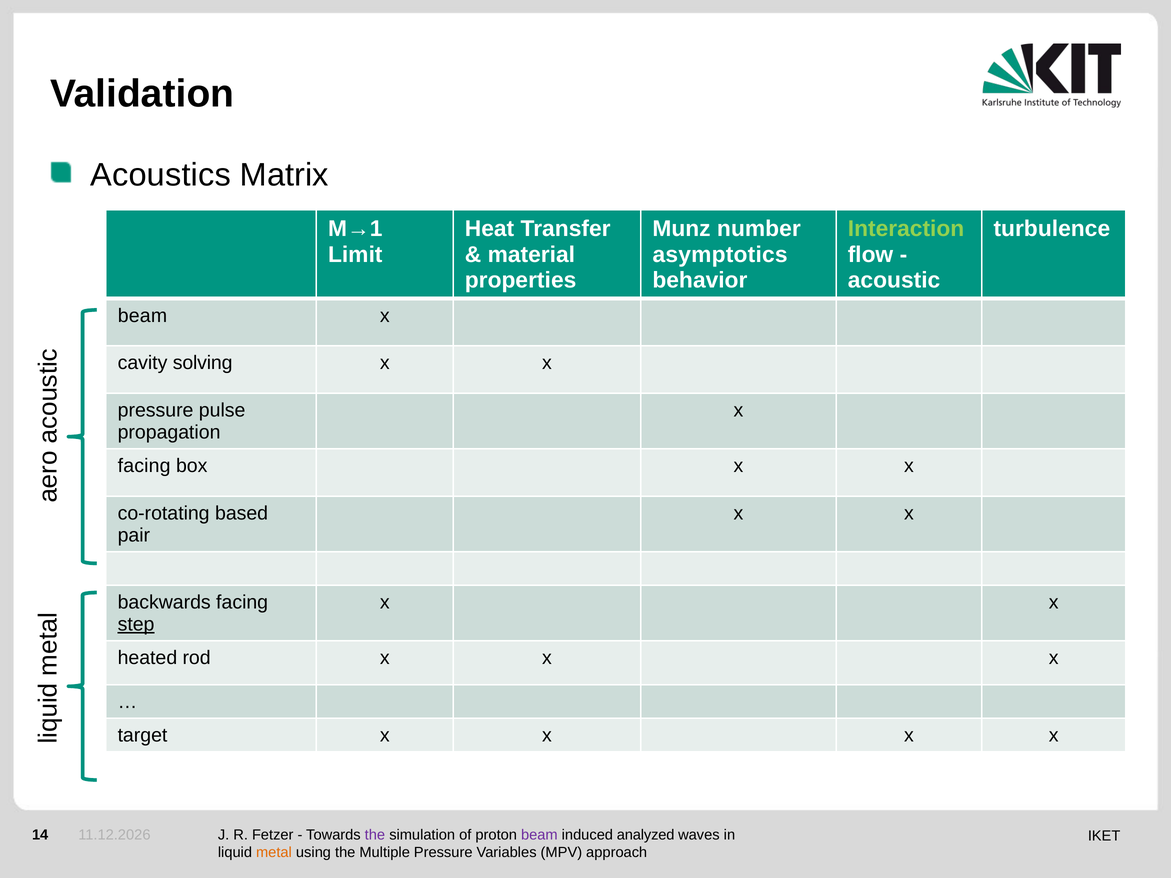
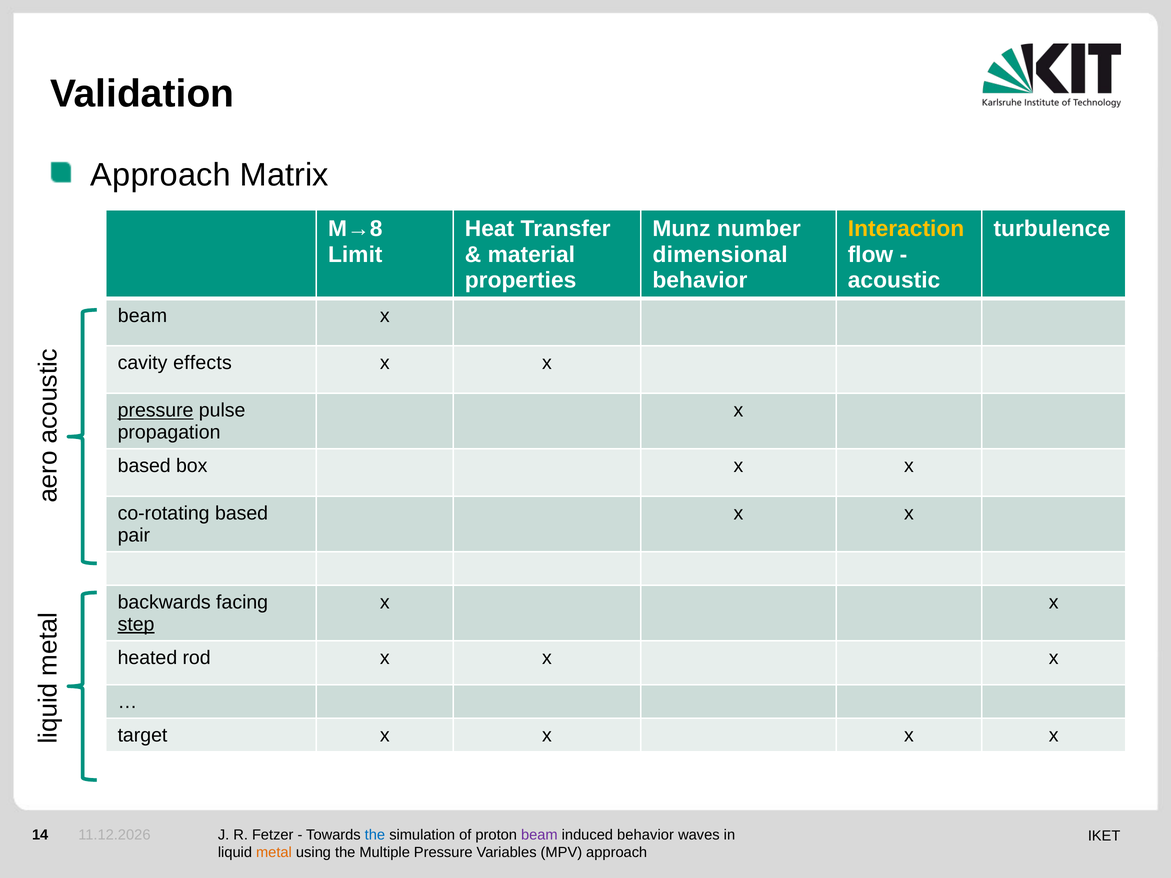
Acoustics at (161, 175): Acoustics -> Approach
M→1: M→1 -> M→8
Interaction colour: light green -> yellow
asymptotics: asymptotics -> dimensional
solving: solving -> effects
pressure at (156, 411) underline: none -> present
facing at (144, 466): facing -> based
the at (375, 835) colour: purple -> blue
induced analyzed: analyzed -> behavior
